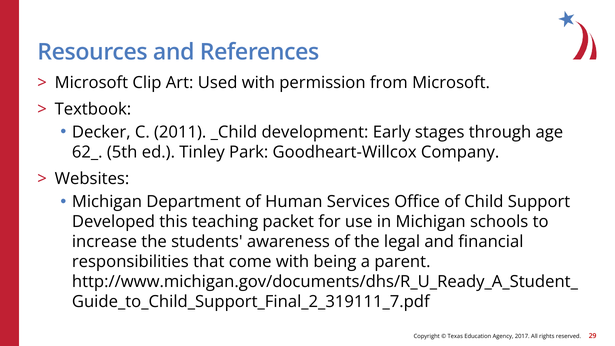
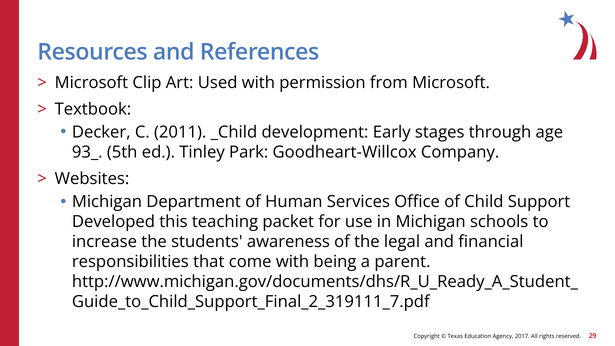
62_: 62_ -> 93_
